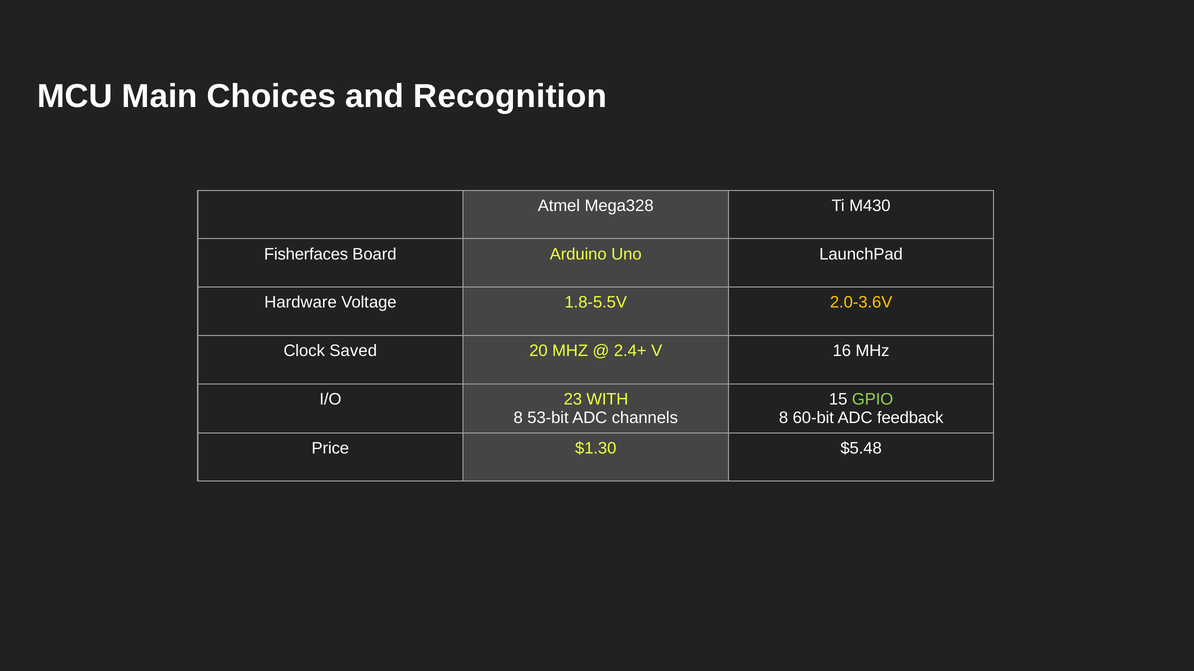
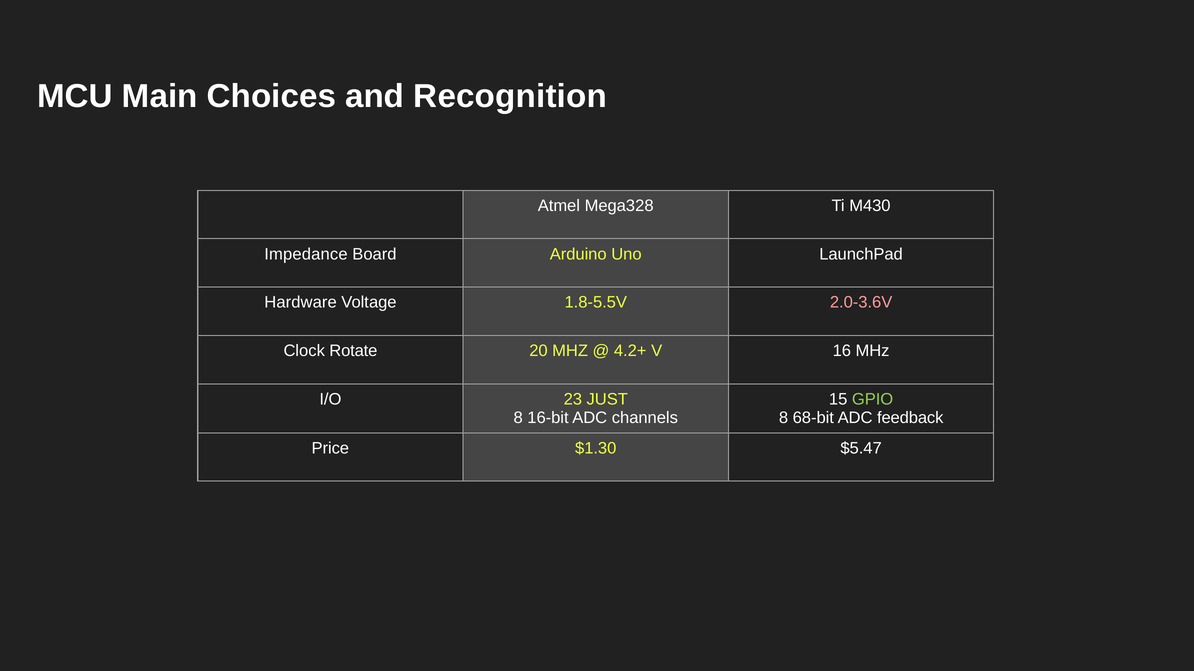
Fisherfaces: Fisherfaces -> Impedance
2.0-3.6V colour: yellow -> pink
Saved: Saved -> Rotate
2.4+: 2.4+ -> 4.2+
WITH: WITH -> JUST
53-bit: 53-bit -> 16-bit
60-bit: 60-bit -> 68-bit
$5.48: $5.48 -> $5.47
